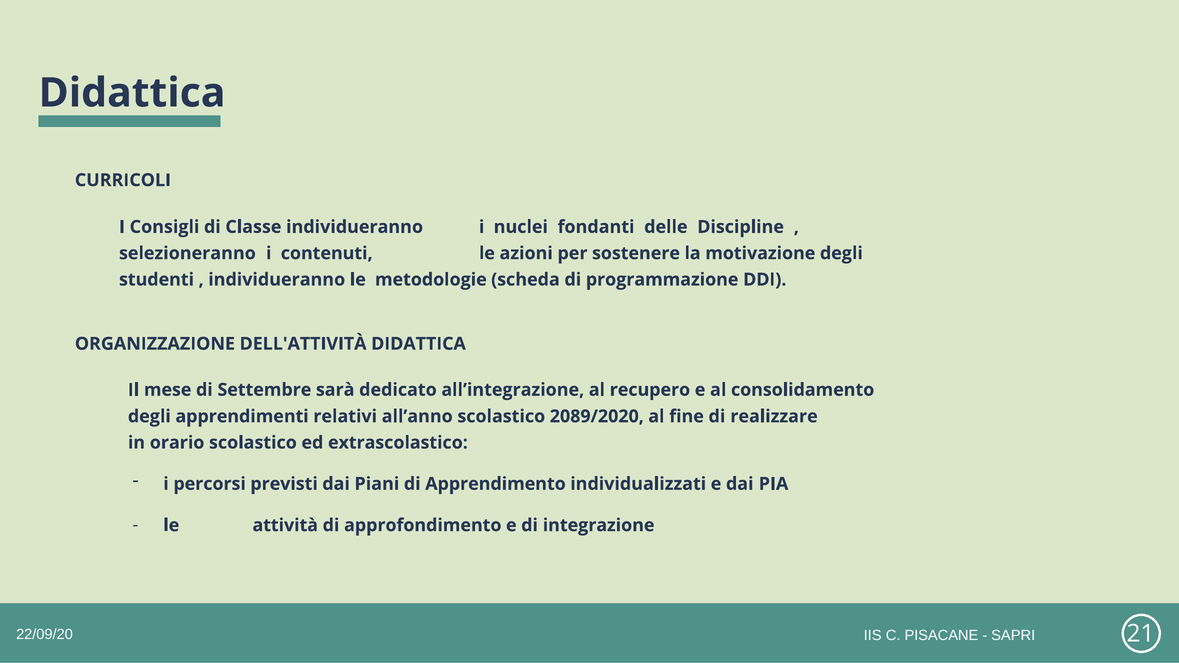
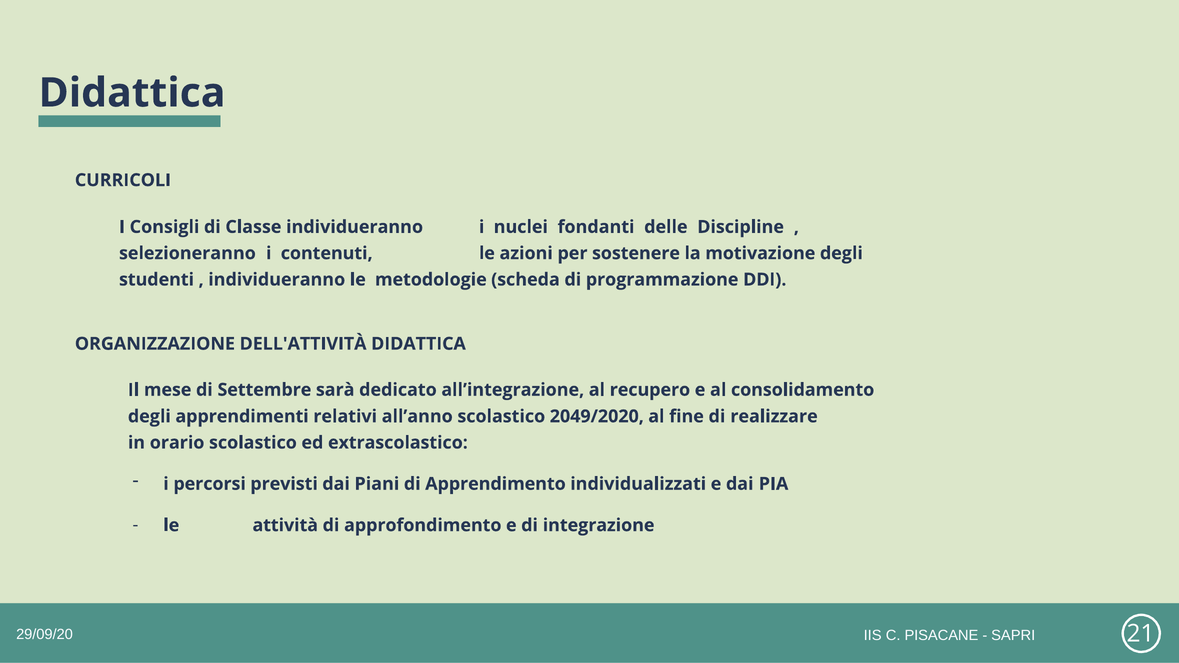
2089/2020: 2089/2020 -> 2049/2020
22/09/20: 22/09/20 -> 29/09/20
